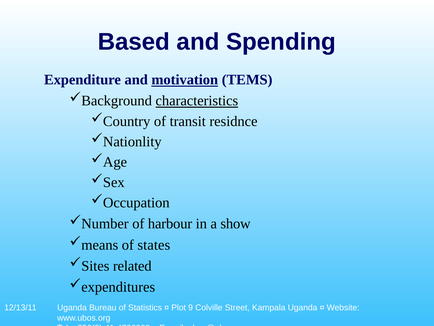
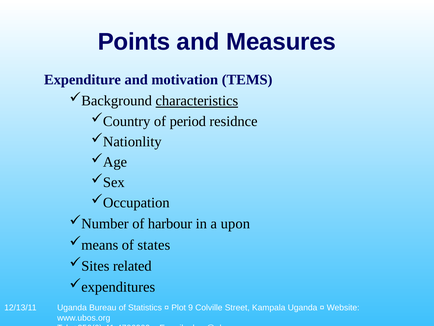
Based: Based -> Points
Spending: Spending -> Measures
motivation underline: present -> none
transit: transit -> period
show: show -> upon
